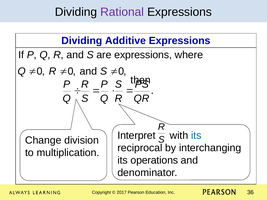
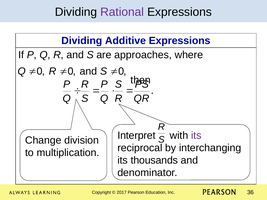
are expressions: expressions -> approaches
its at (196, 136) colour: blue -> purple
operations: operations -> thousands
